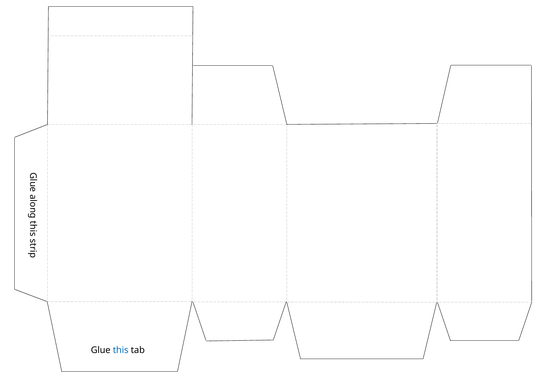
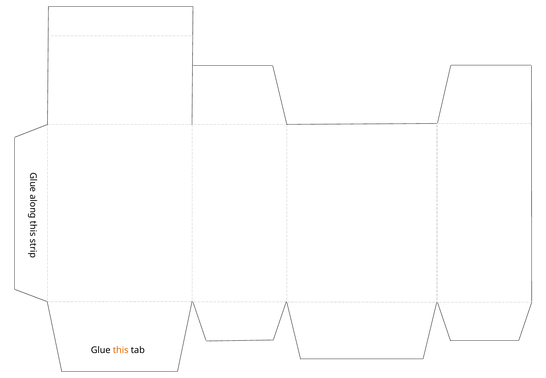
this colour: blue -> orange
